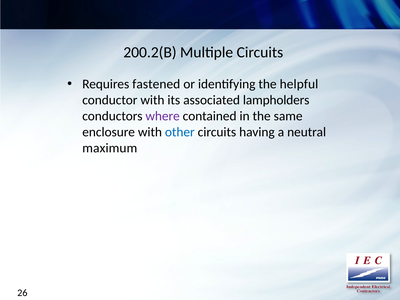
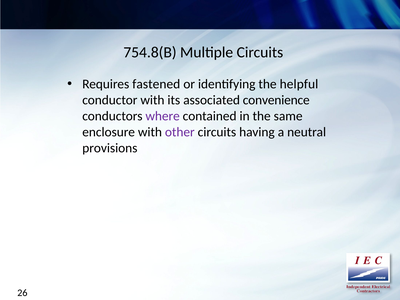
200.2(B: 200.2(B -> 754.8(B
lampholders: lampholders -> convenience
other colour: blue -> purple
maximum: maximum -> provisions
